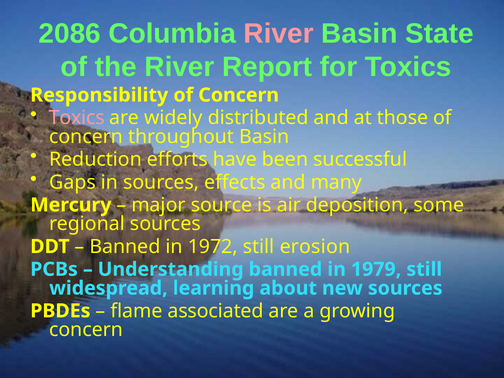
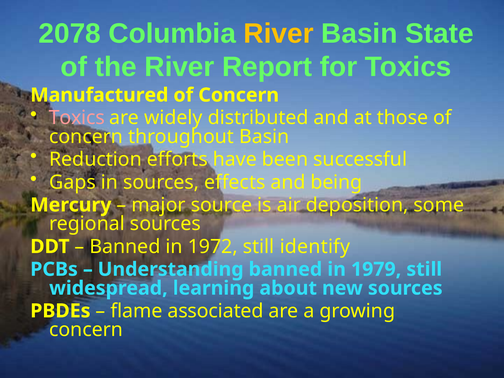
2086: 2086 -> 2078
River at (279, 33) colour: pink -> yellow
Responsibility: Responsibility -> Manufactured
many: many -> being
erosion: erosion -> identify
